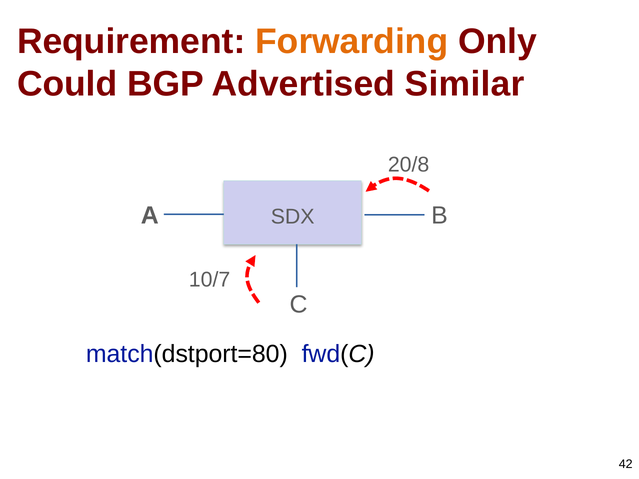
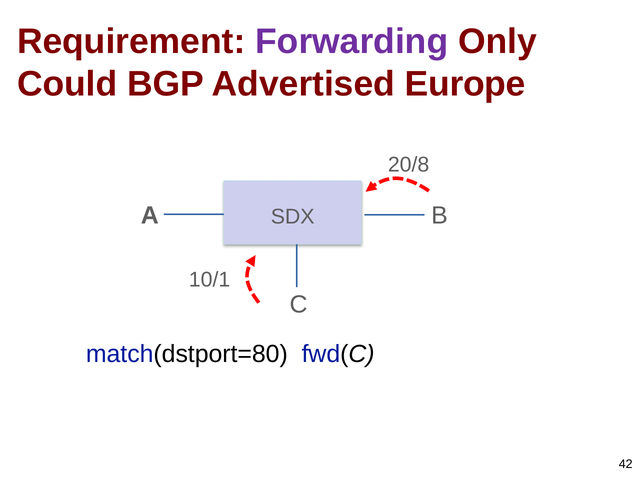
Forwarding colour: orange -> purple
Similar: Similar -> Europe
10/7: 10/7 -> 10/1
